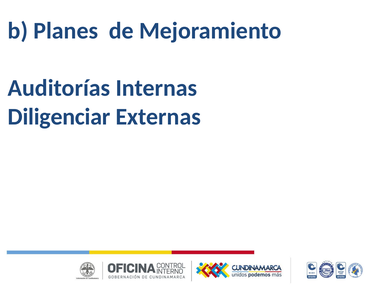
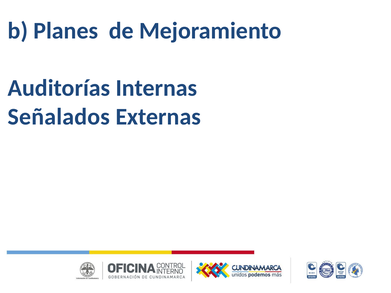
Diligenciar: Diligenciar -> Señalados
